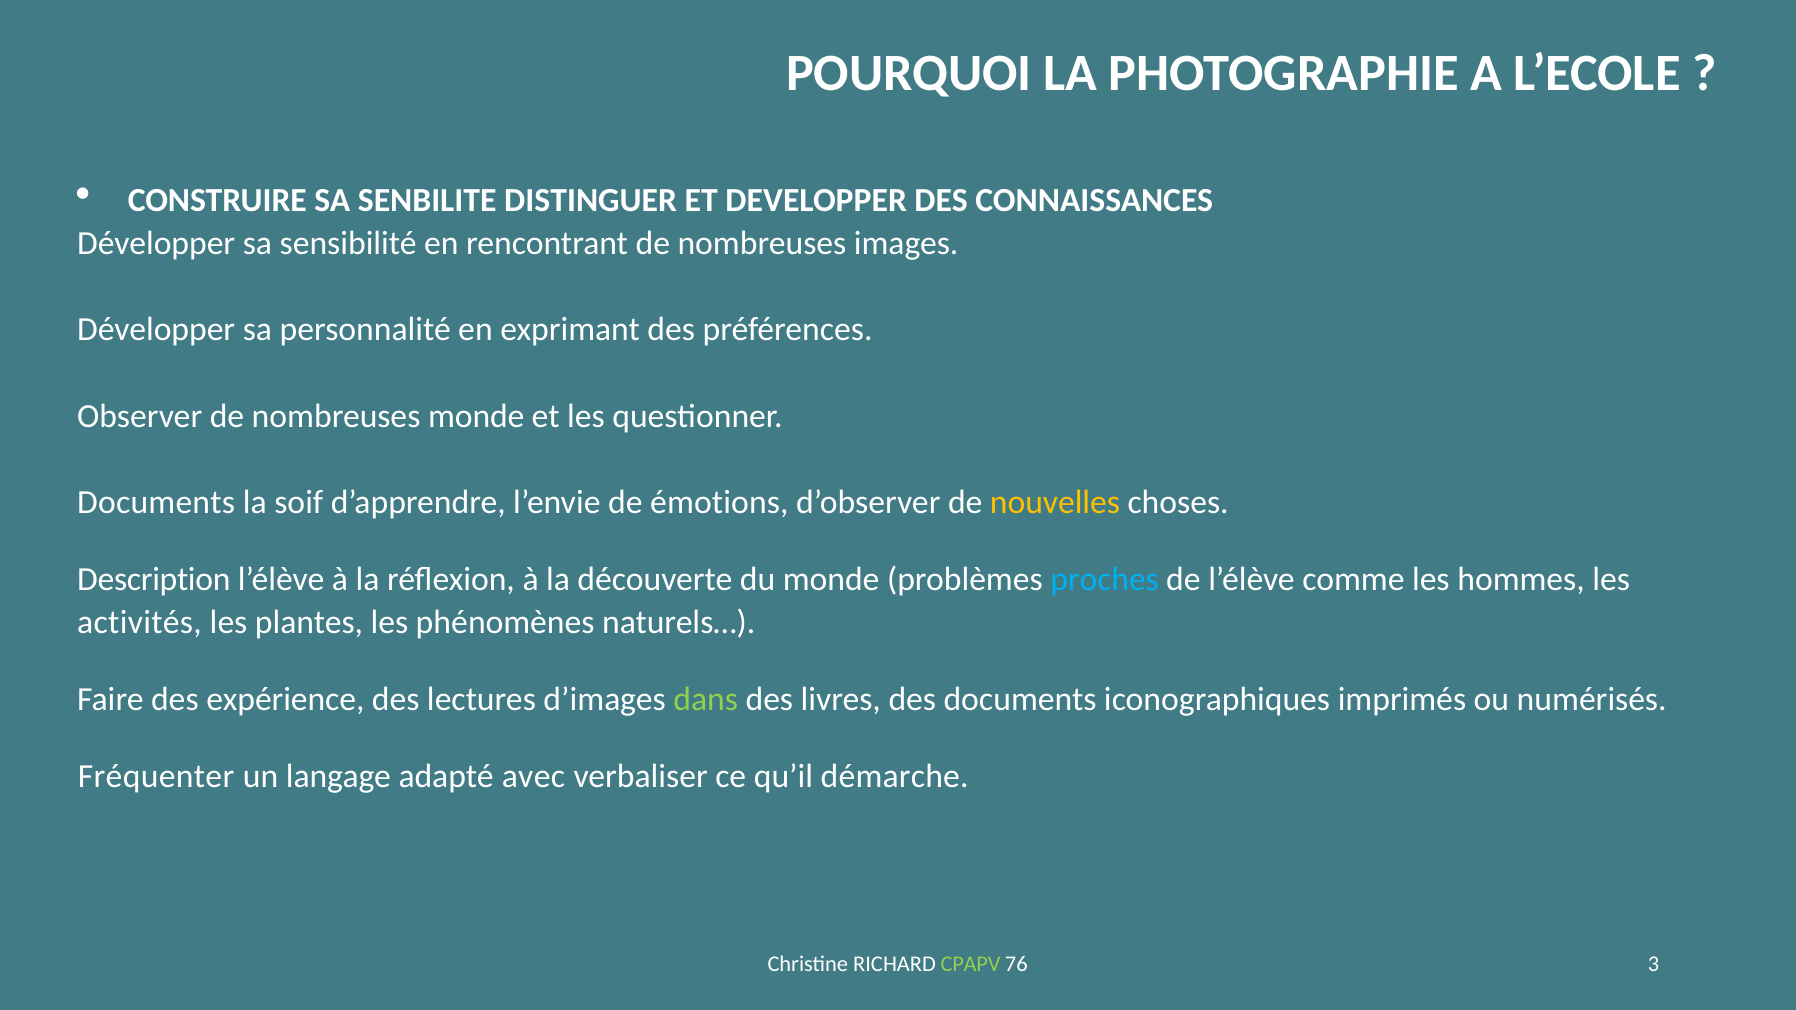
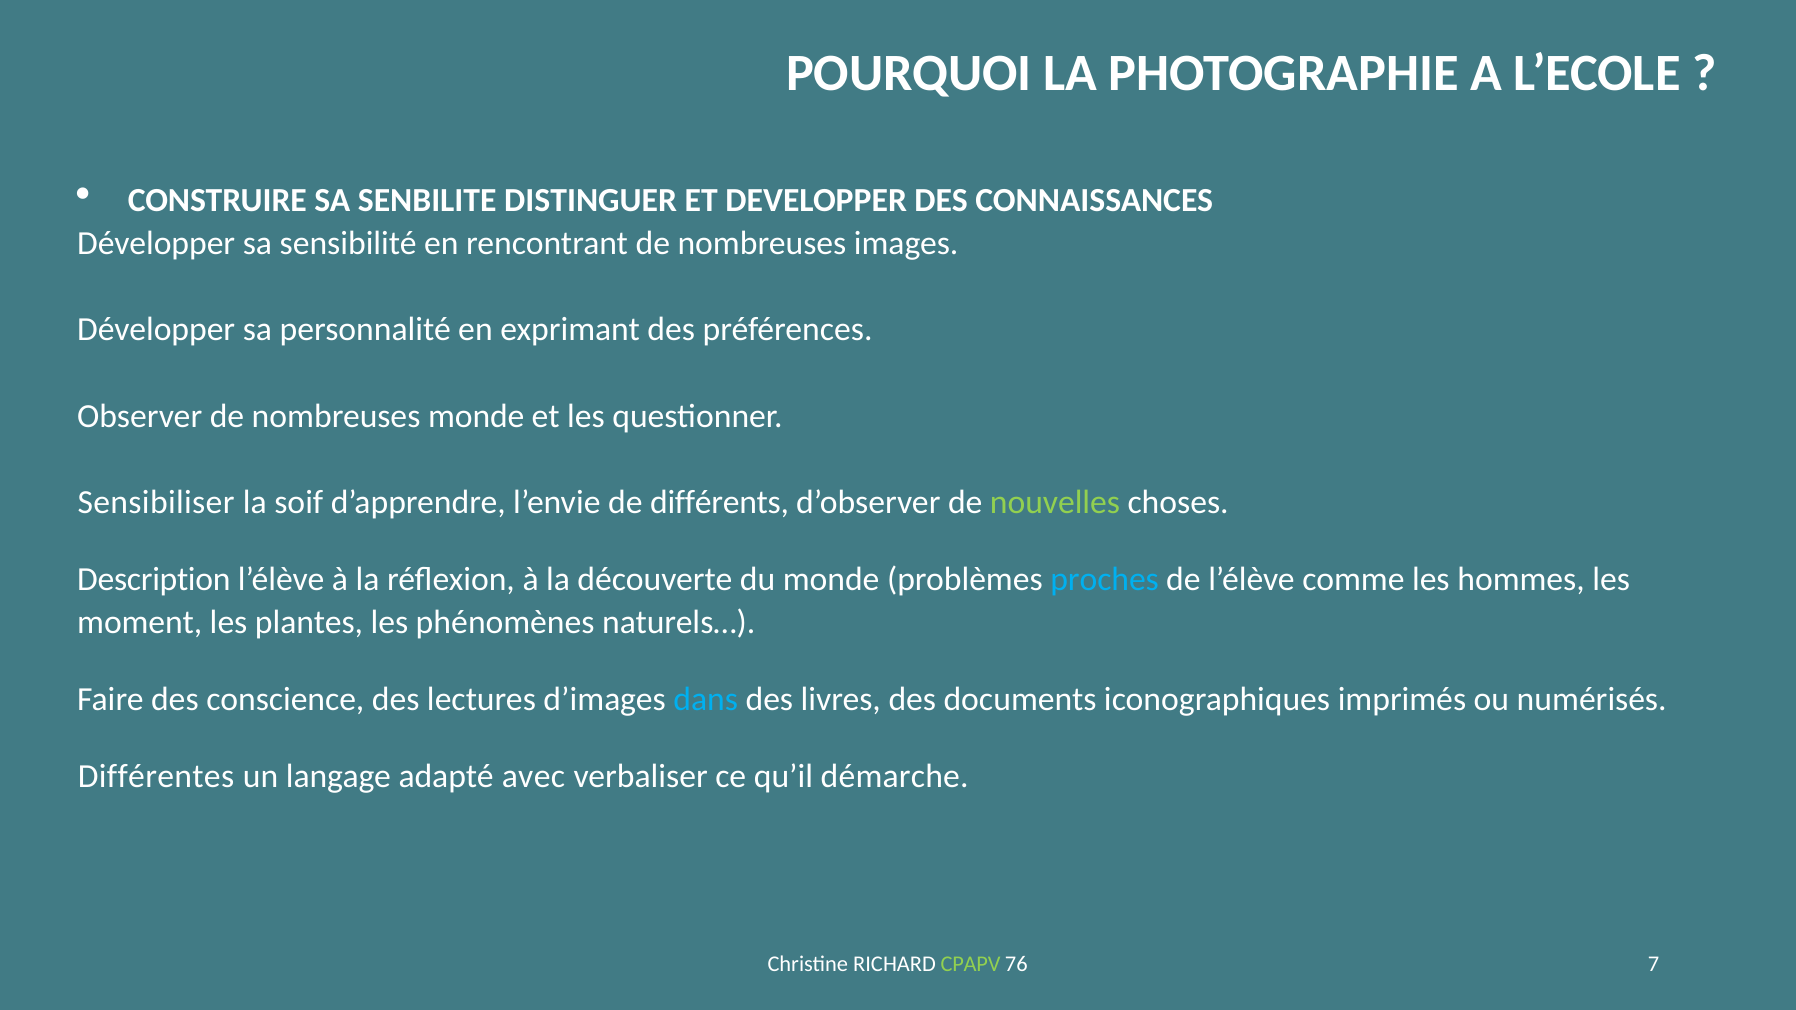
Documents at (156, 503): Documents -> Sensibiliser
émotions: émotions -> différents
nouvelles colour: yellow -> light green
activités: activités -> moment
expérience: expérience -> conscience
dans colour: light green -> light blue
Fréquenter: Fréquenter -> Différentes
3: 3 -> 7
